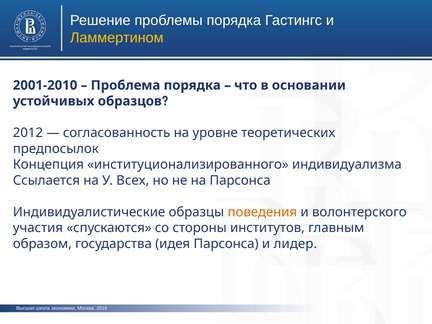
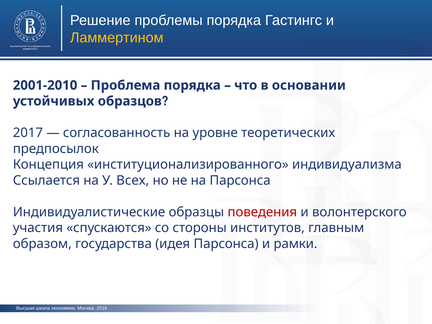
2012: 2012 -> 2017
поведения colour: orange -> red
лидер: лидер -> рамки
